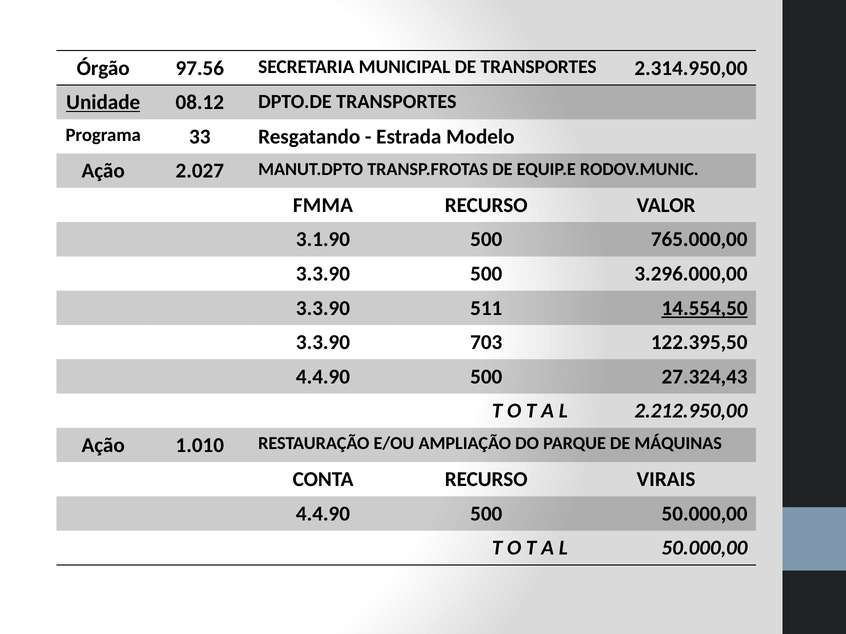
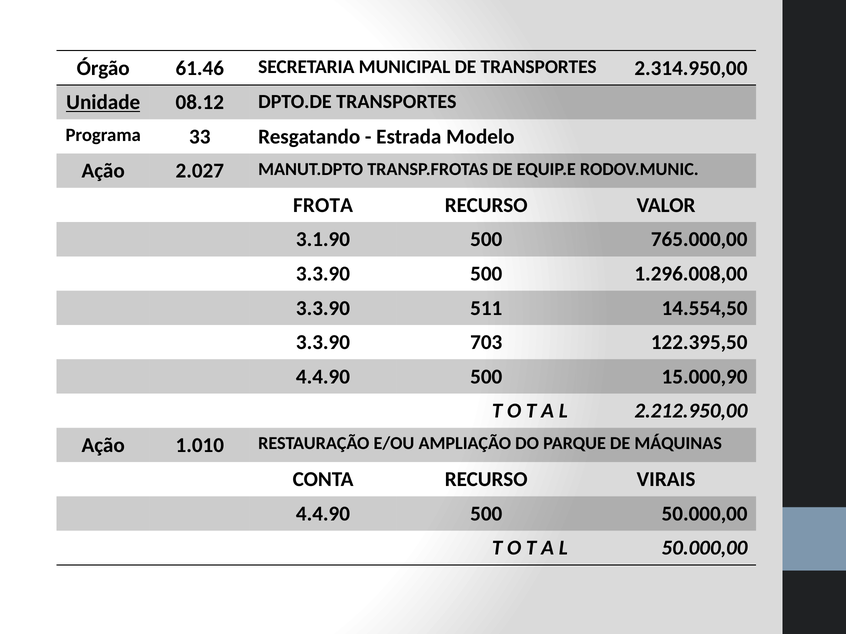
97.56: 97.56 -> 61.46
FMMA: FMMA -> FROTA
3.296.000,00: 3.296.000,00 -> 1.296.008,00
14.554,50 underline: present -> none
27.324,43: 27.324,43 -> 15.000,90
